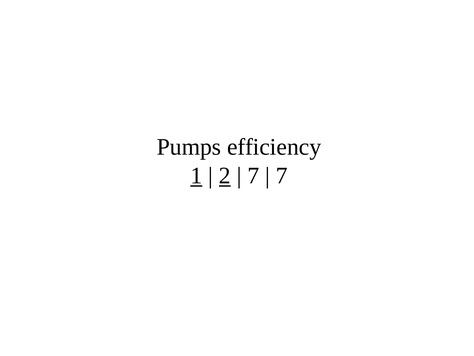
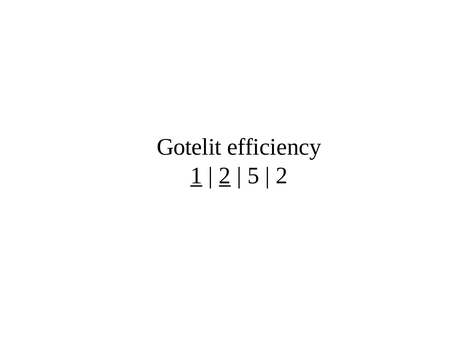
Pumps: Pumps -> Gotelit
7 at (253, 175): 7 -> 5
7 at (282, 175): 7 -> 2
